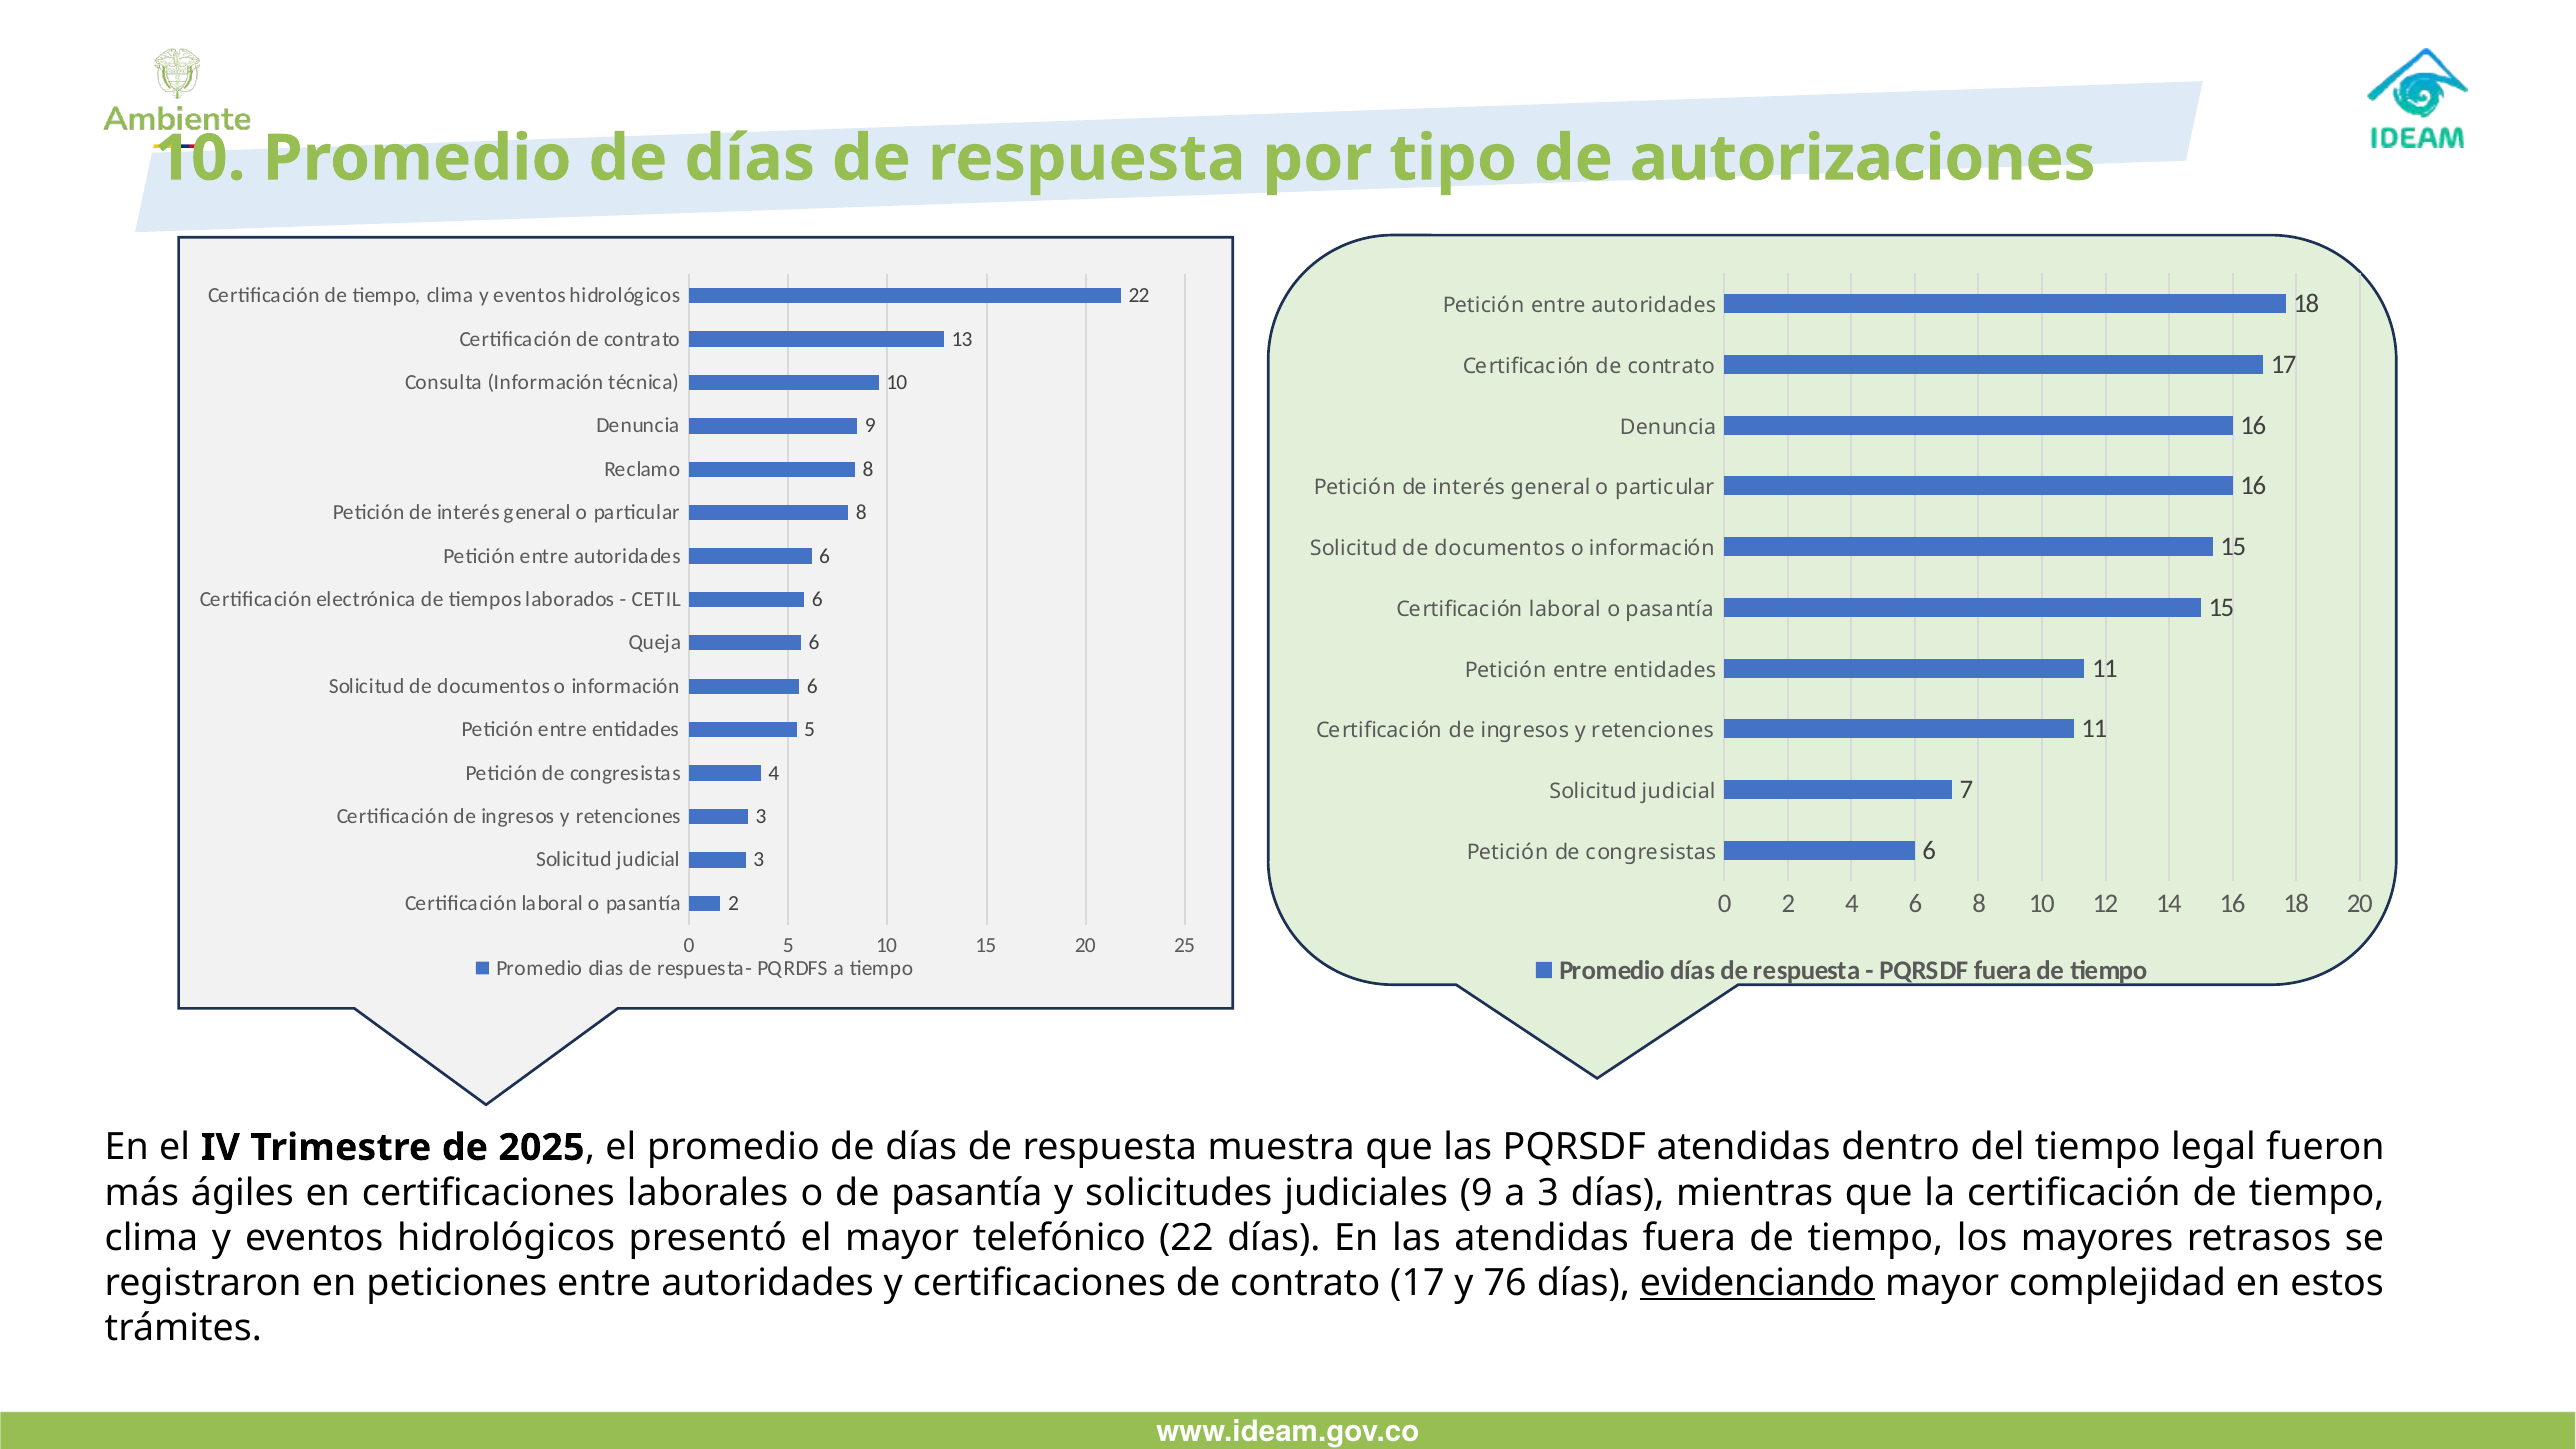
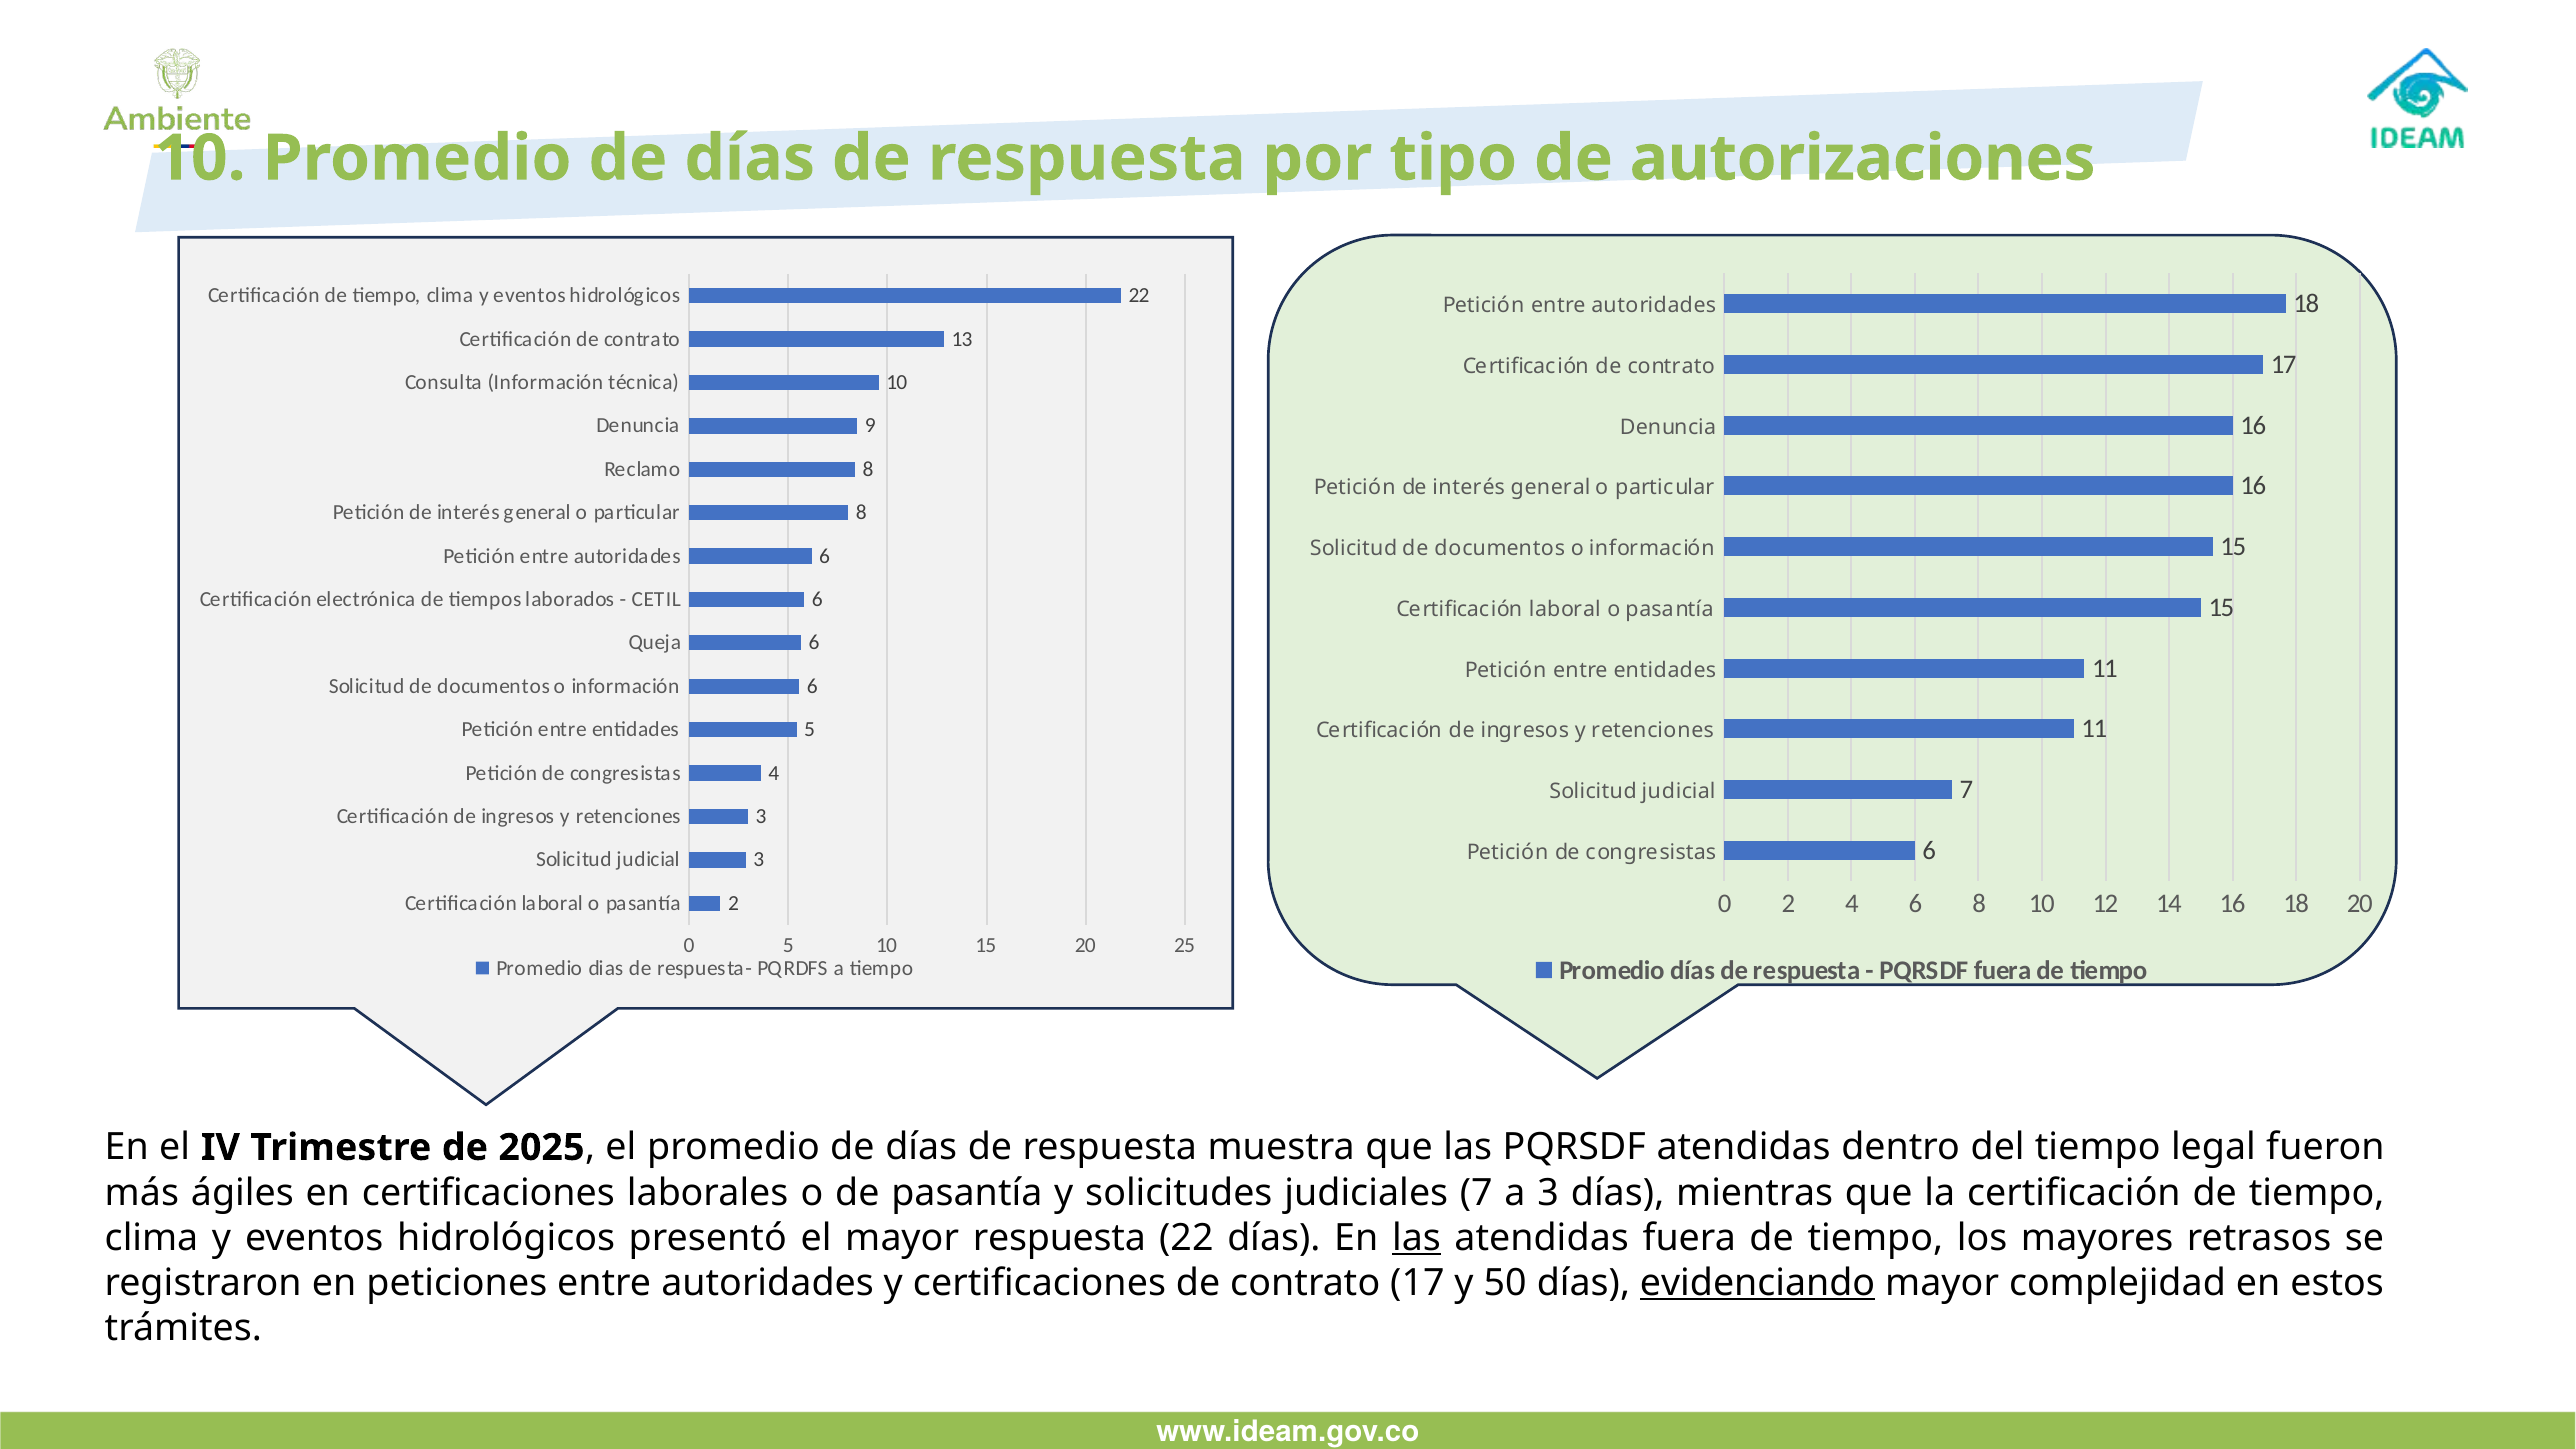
judiciales 9: 9 -> 7
mayor telefónico: telefónico -> respuesta
las at (1416, 1238) underline: none -> present
76: 76 -> 50
